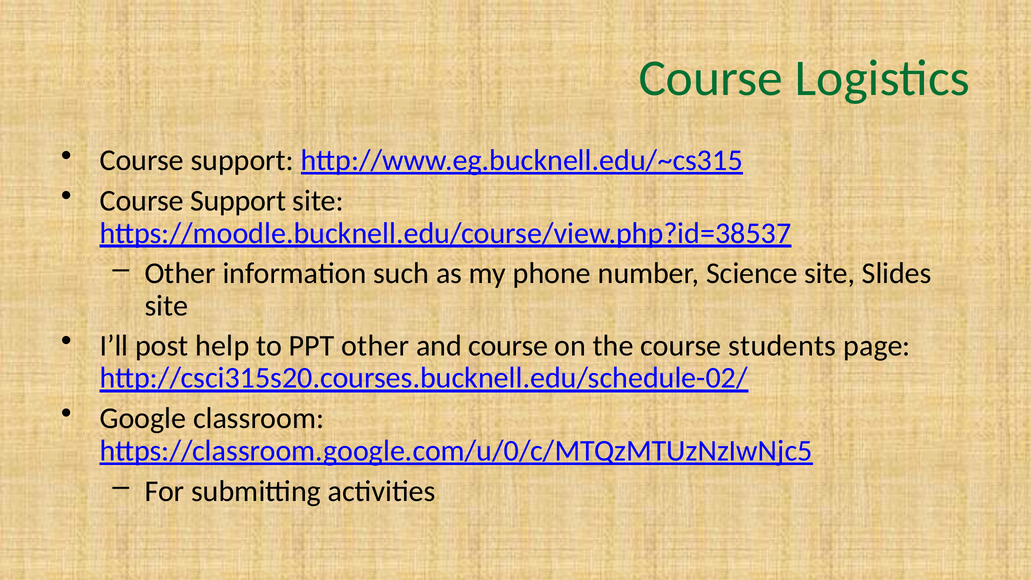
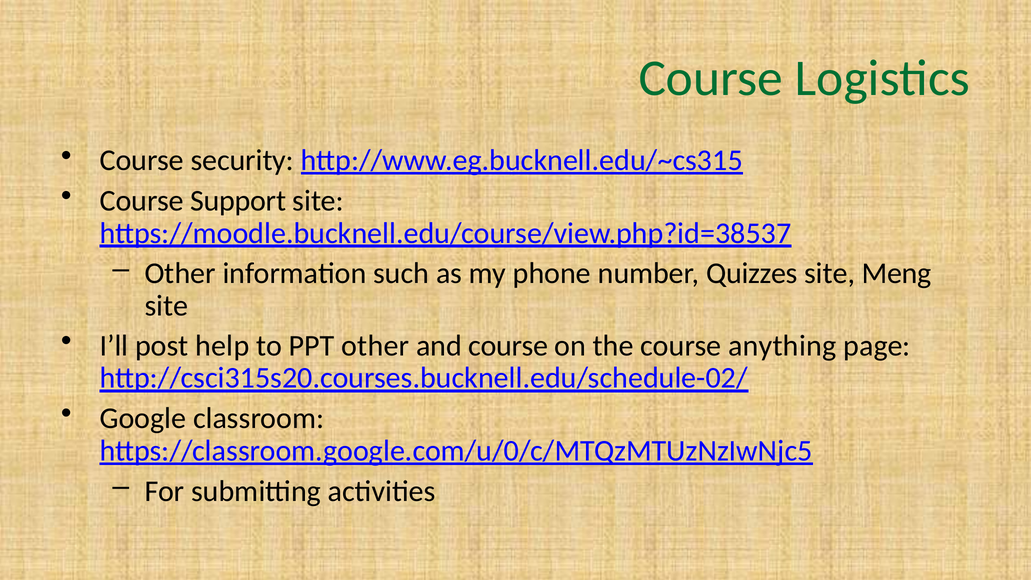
support at (242, 160): support -> security
Science: Science -> Quizzes
Slides: Slides -> Meng
students: students -> anything
